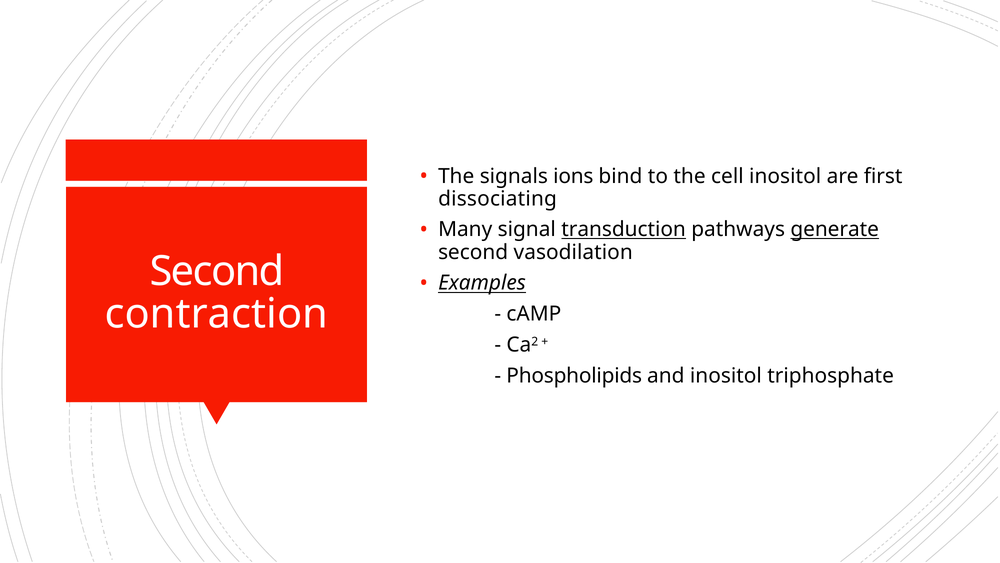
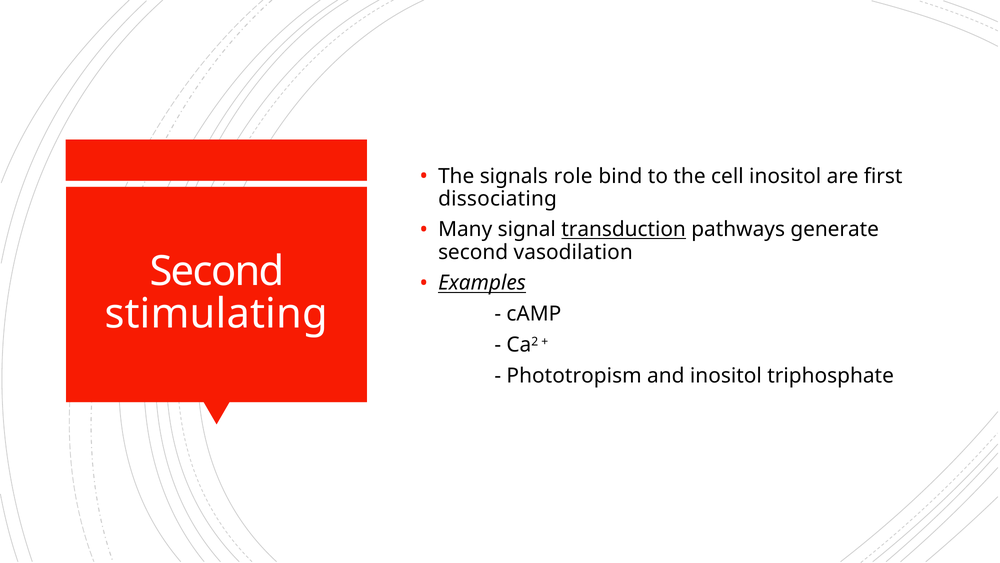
ions: ions -> role
generate underline: present -> none
contraction: contraction -> stimulating
Phospholipids: Phospholipids -> Phototropism
